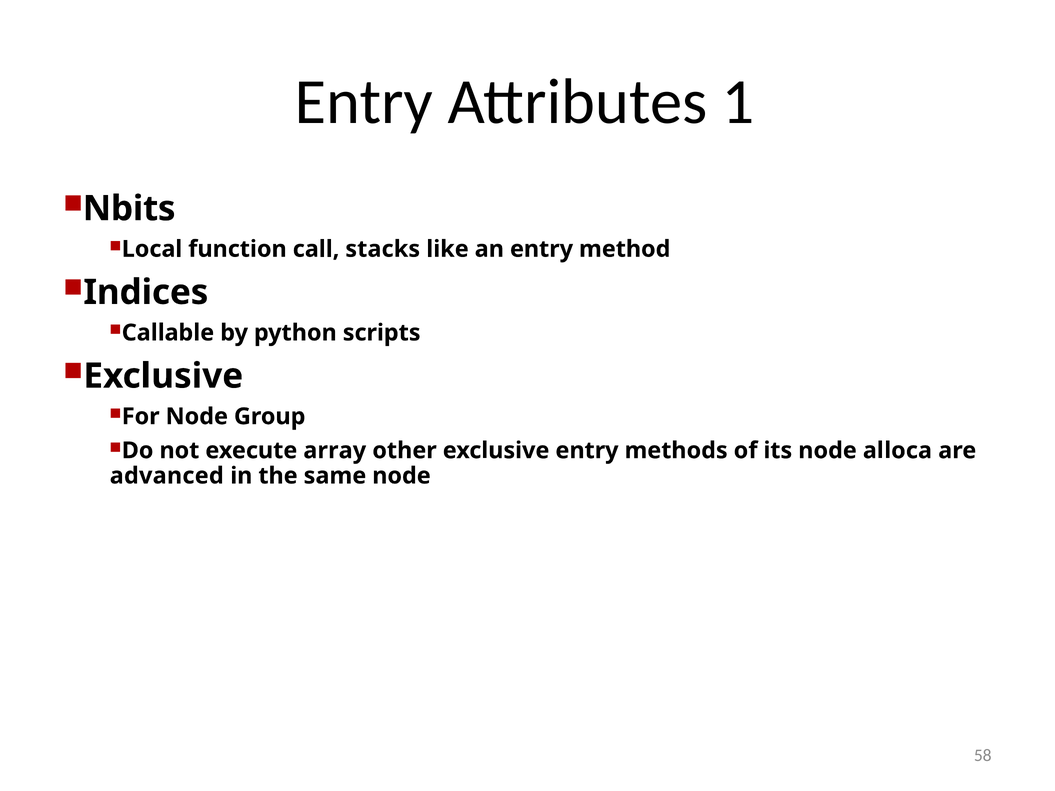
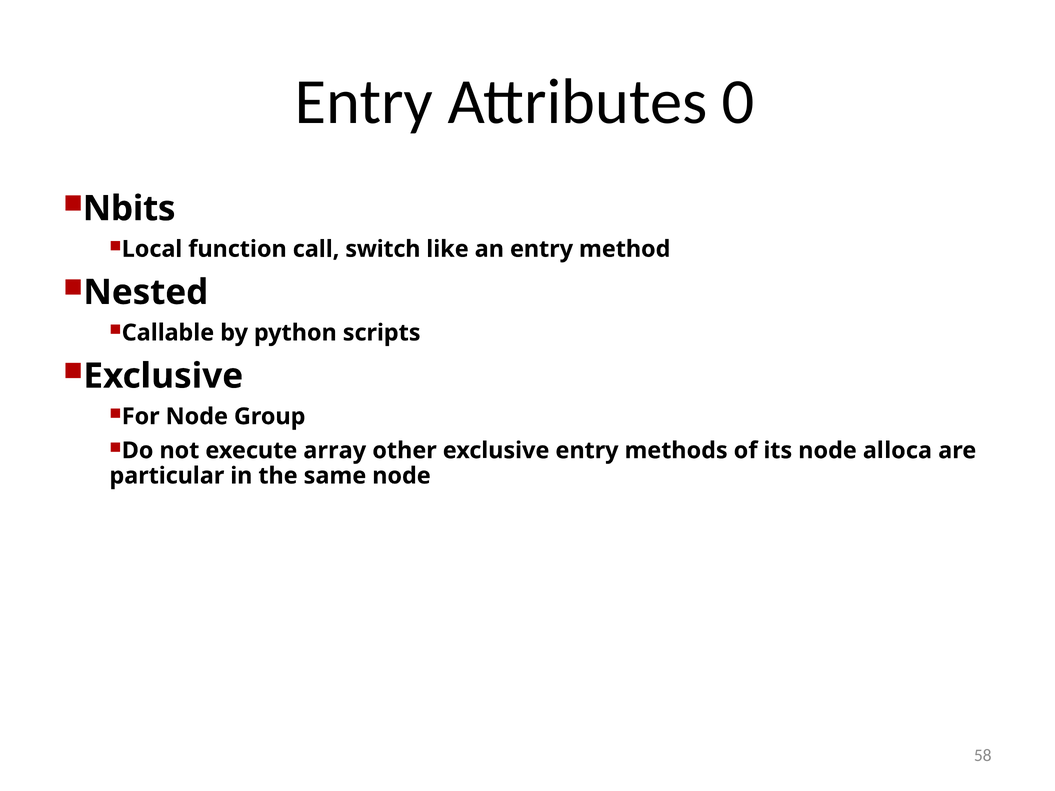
1: 1 -> 0
stacks: stacks -> switch
Indices: Indices -> Nested
advanced: advanced -> particular
